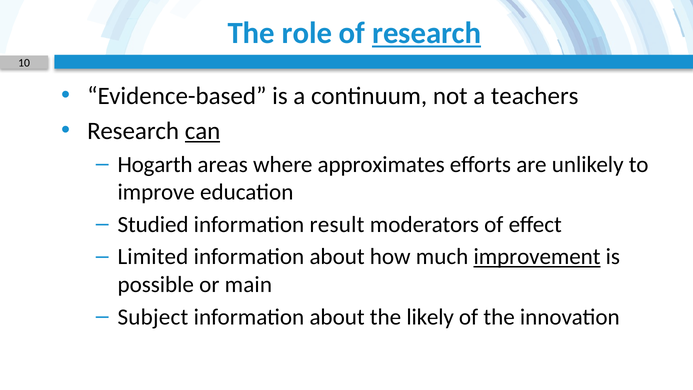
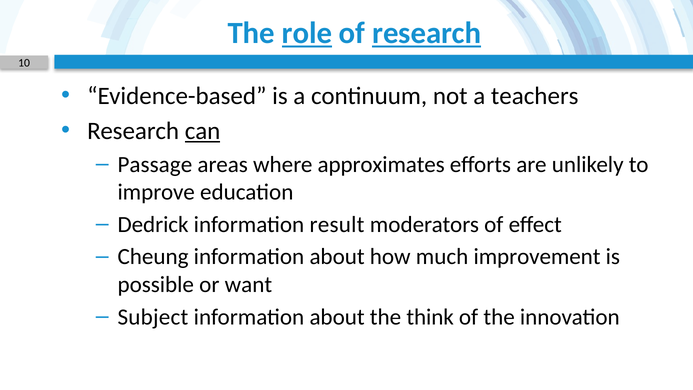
role underline: none -> present
Hogarth: Hogarth -> Passage
Studied: Studied -> Dedrick
Limited: Limited -> Cheung
improvement underline: present -> none
main: main -> want
likely: likely -> think
